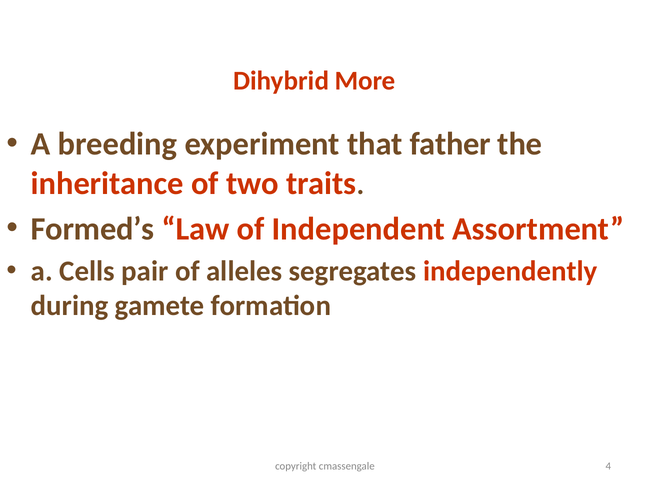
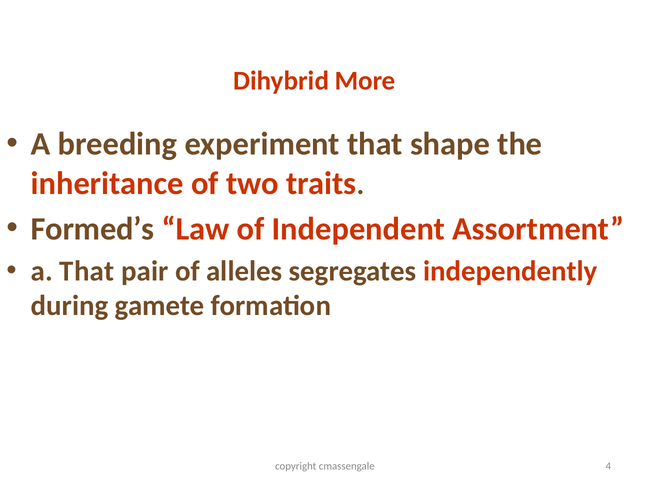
father: father -> shape
a Cells: Cells -> That
